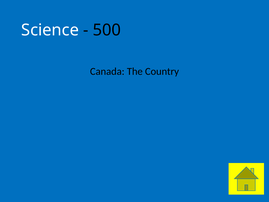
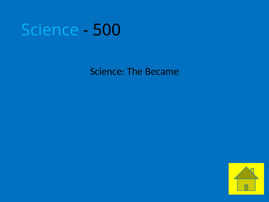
Science at (50, 30) colour: white -> light blue
Canada at (107, 71): Canada -> Science
Country: Country -> Became
